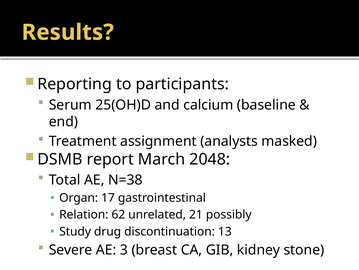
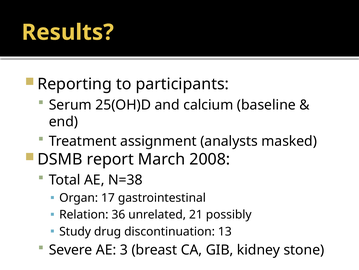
2048: 2048 -> 2008
62: 62 -> 36
